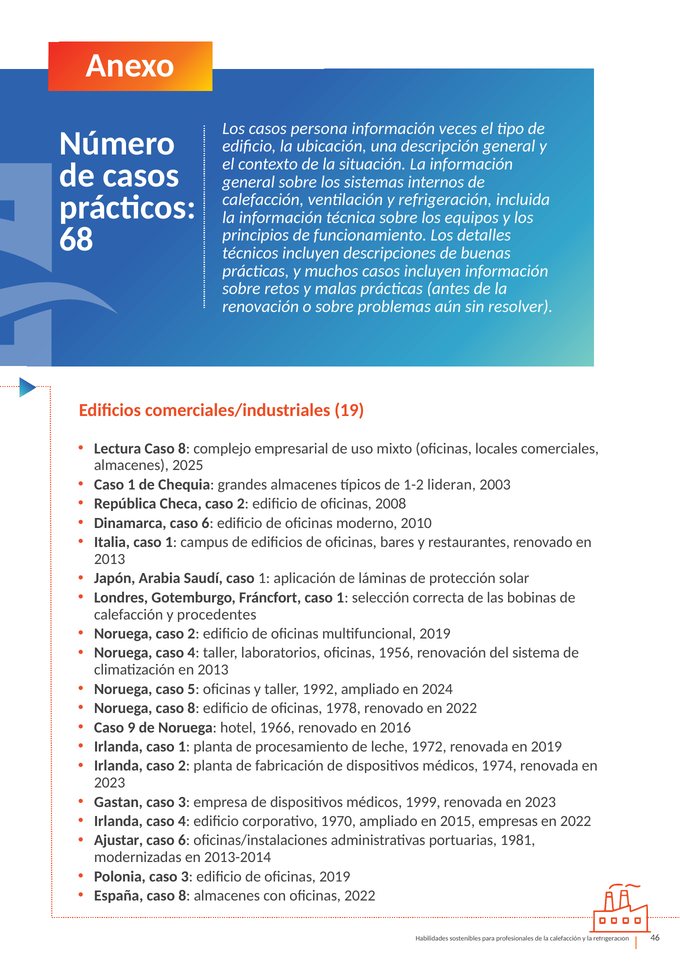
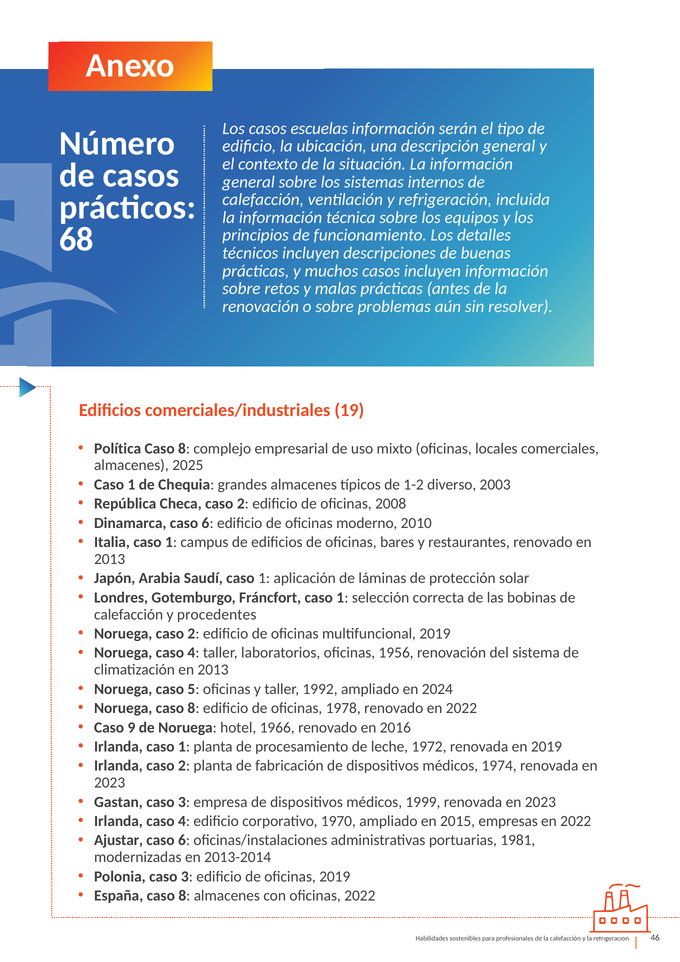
persona: persona -> escuelas
veces: veces -> serán
Lectura: Lectura -> Política
lideran: lideran -> diverso
